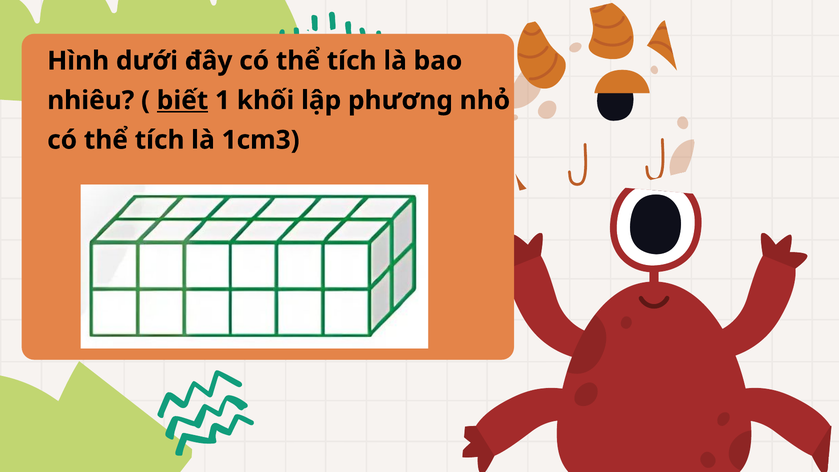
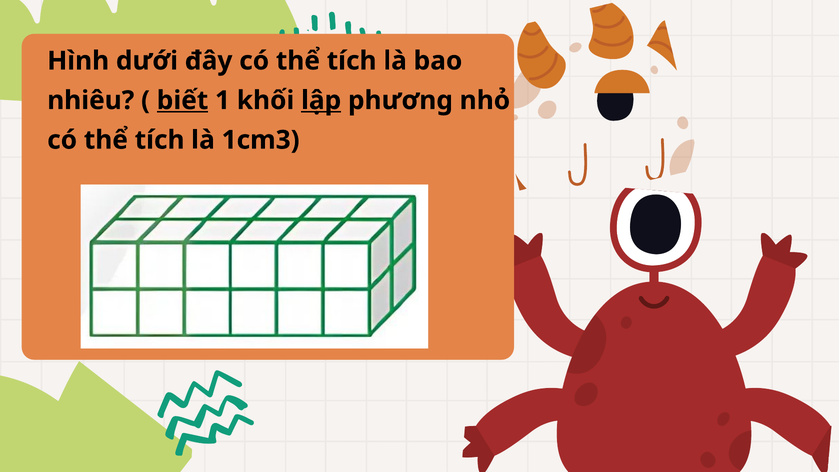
lập underline: none -> present
